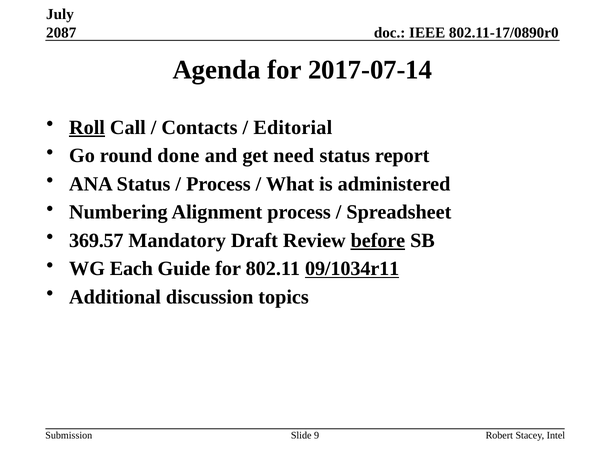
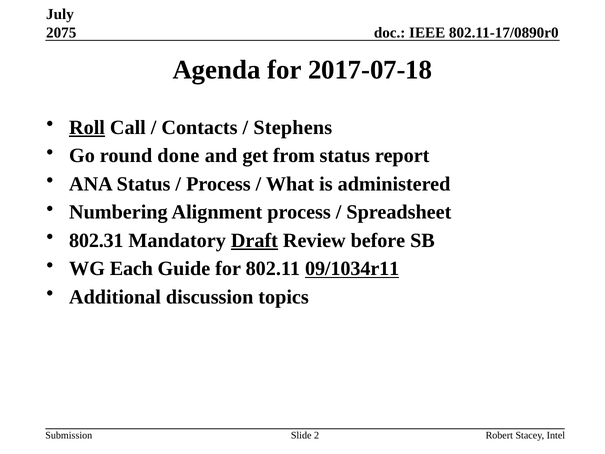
2087: 2087 -> 2075
2017-07-14: 2017-07-14 -> 2017-07-18
Editorial: Editorial -> Stephens
need: need -> from
369.57: 369.57 -> 802.31
Draft underline: none -> present
before underline: present -> none
9: 9 -> 2
